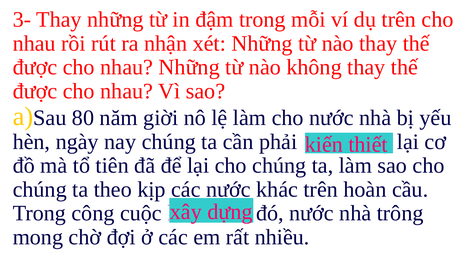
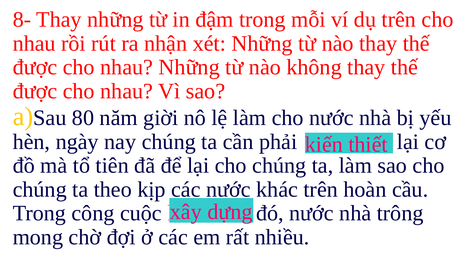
3-: 3- -> 8-
